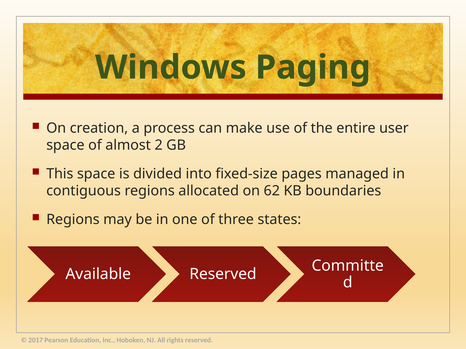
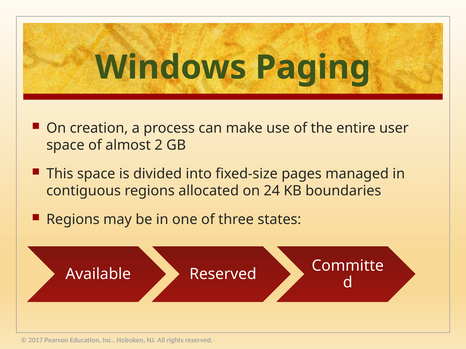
62: 62 -> 24
